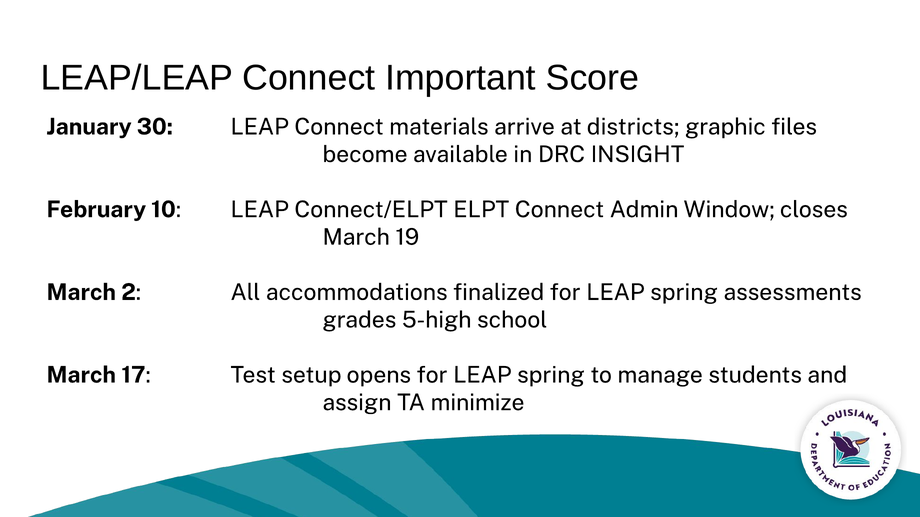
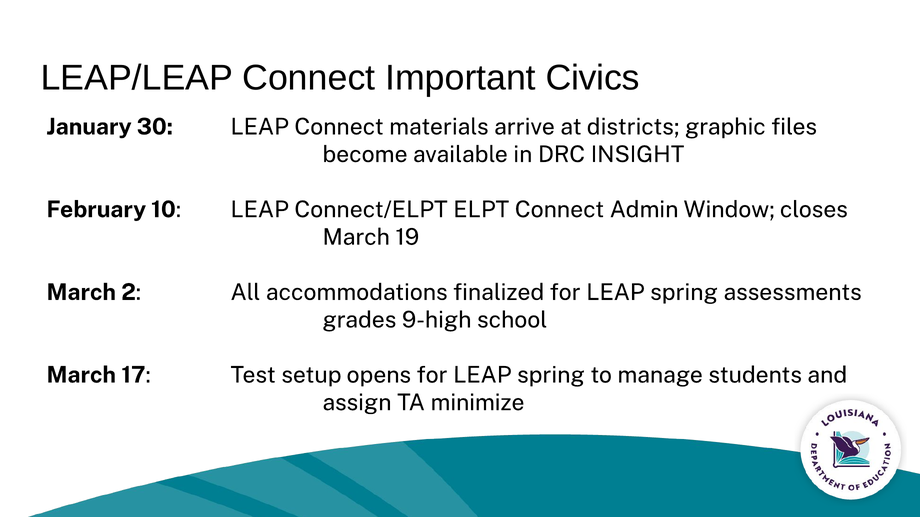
Score: Score -> Civics
5-high: 5-high -> 9-high
